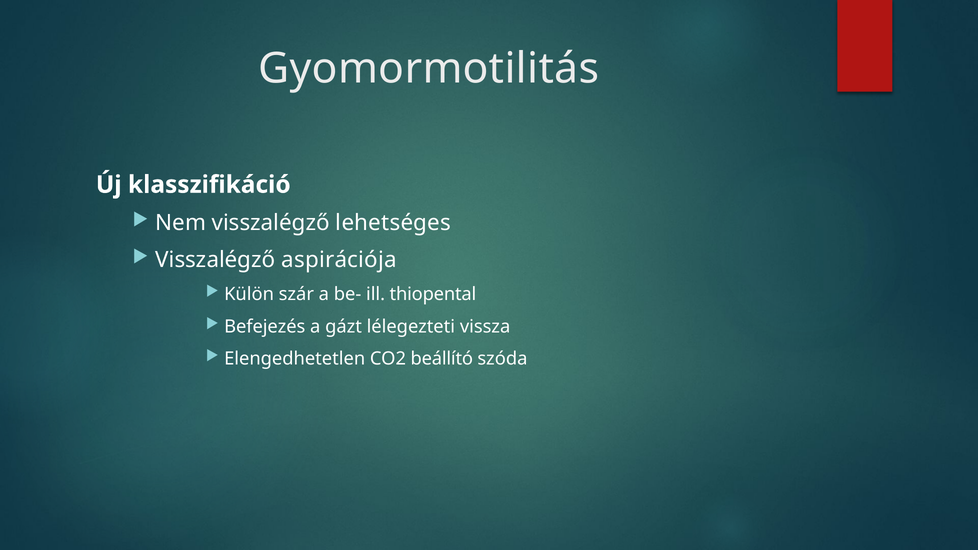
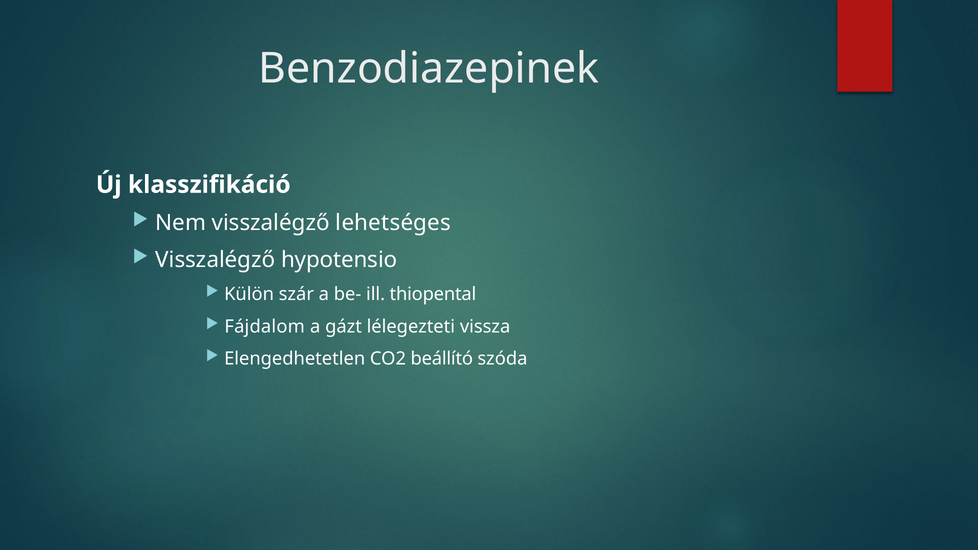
Gyomormotilitás: Gyomormotilitás -> Benzodiazepinek
aspirációja: aspirációja -> hypotensio
Befejezés: Befejezés -> Fájdalom
